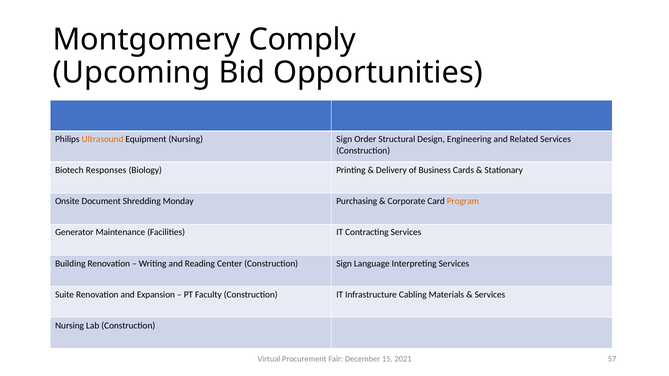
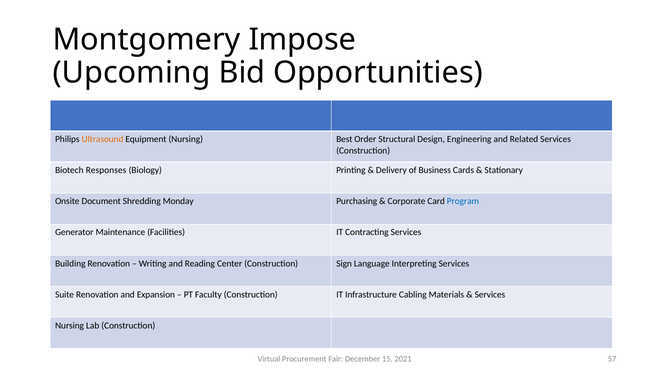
Comply: Comply -> Impose
Nursing Sign: Sign -> Best
Program colour: orange -> blue
